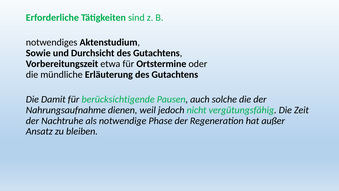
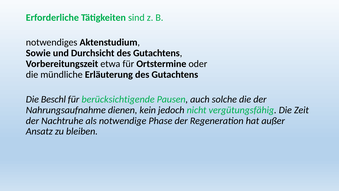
Damit: Damit -> Beschl
weil: weil -> kein
